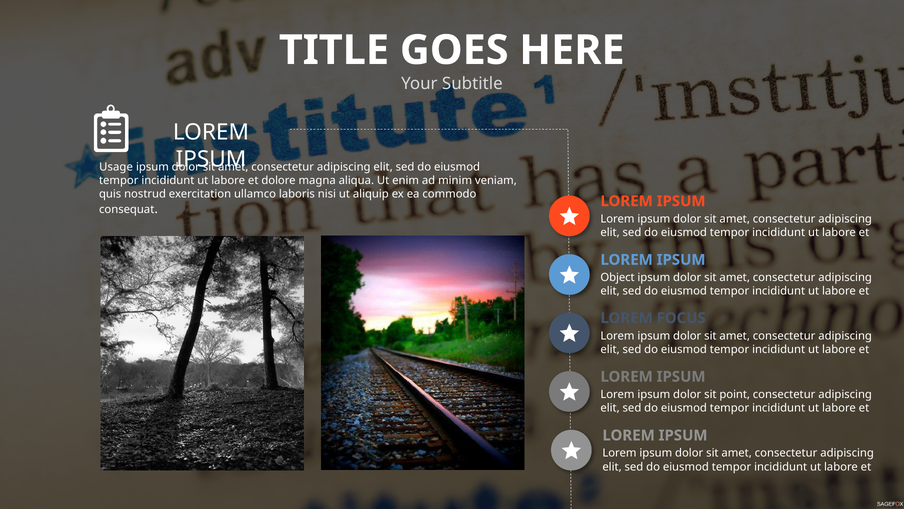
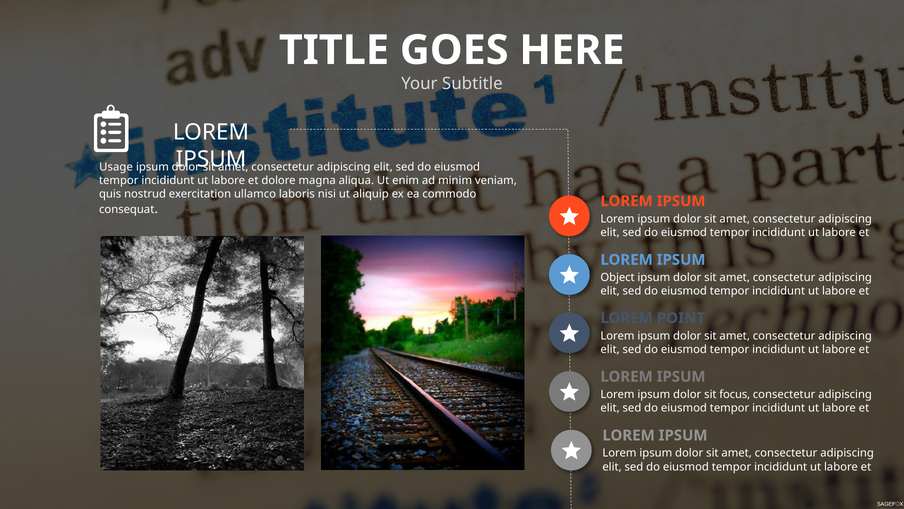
FOCUS: FOCUS -> POINT
point: point -> focus
